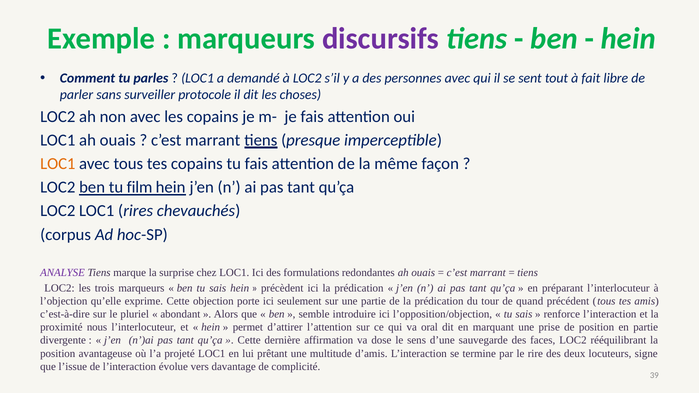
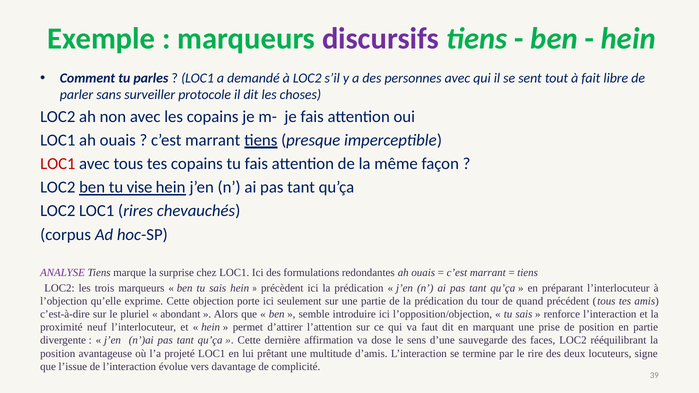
LOC1 at (58, 164) colour: orange -> red
film: film -> vise
nous: nous -> neuf
oral: oral -> faut
